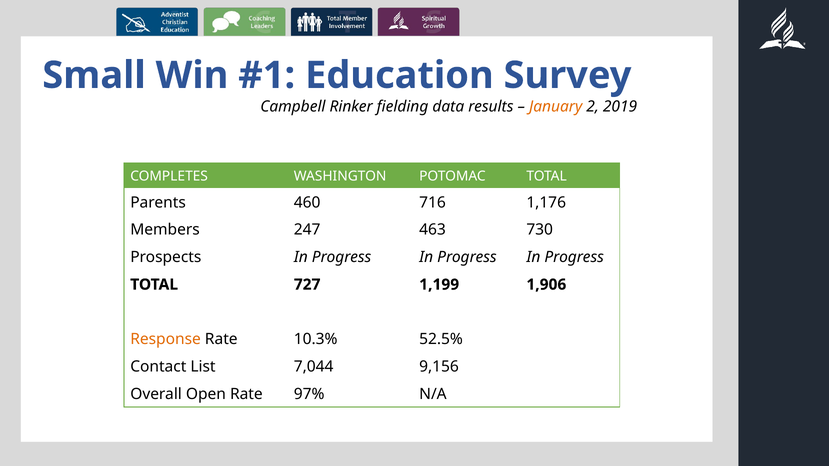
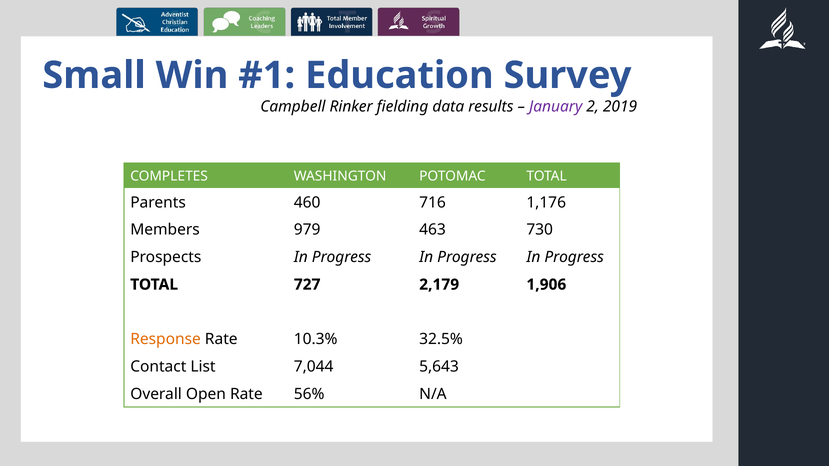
January colour: orange -> purple
247: 247 -> 979
1,199: 1,199 -> 2,179
52.5%: 52.5% -> 32.5%
9,156: 9,156 -> 5,643
97%: 97% -> 56%
